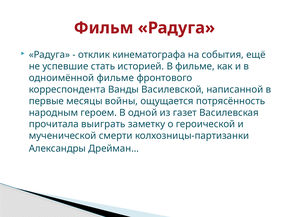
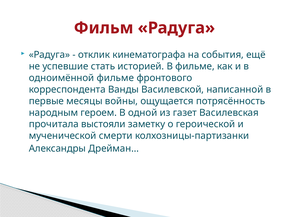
выиграть: выиграть -> выстояли
